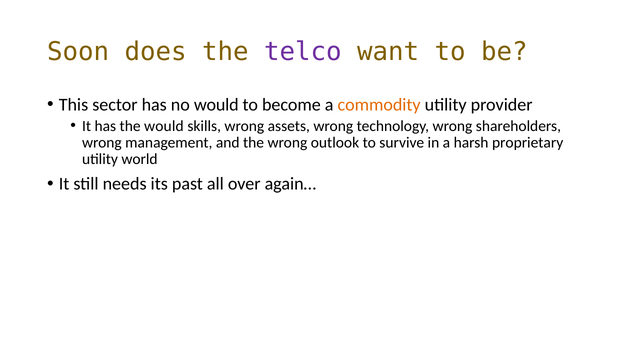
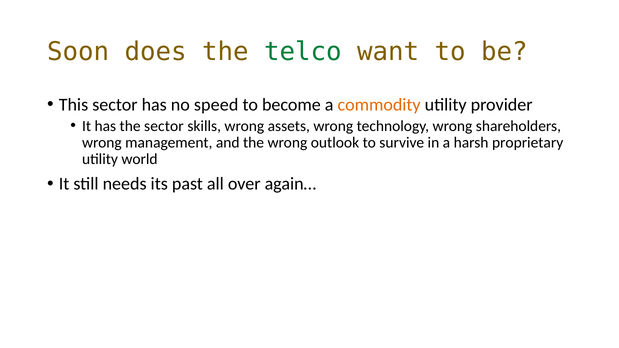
telco colour: purple -> green
no would: would -> speed
the would: would -> sector
